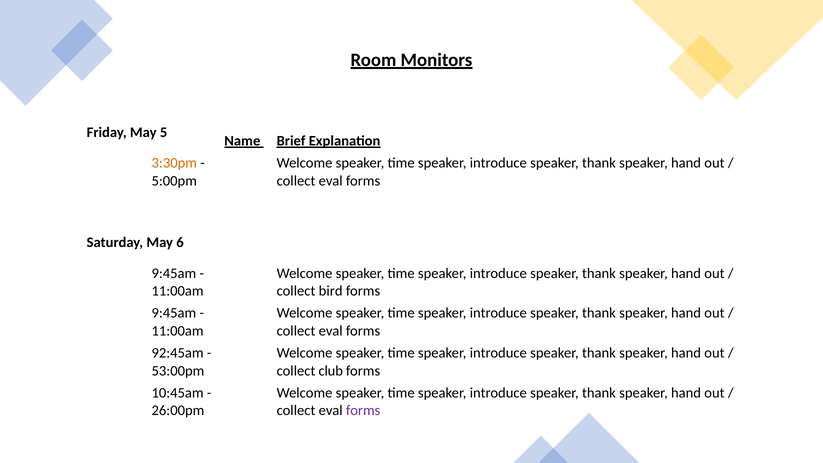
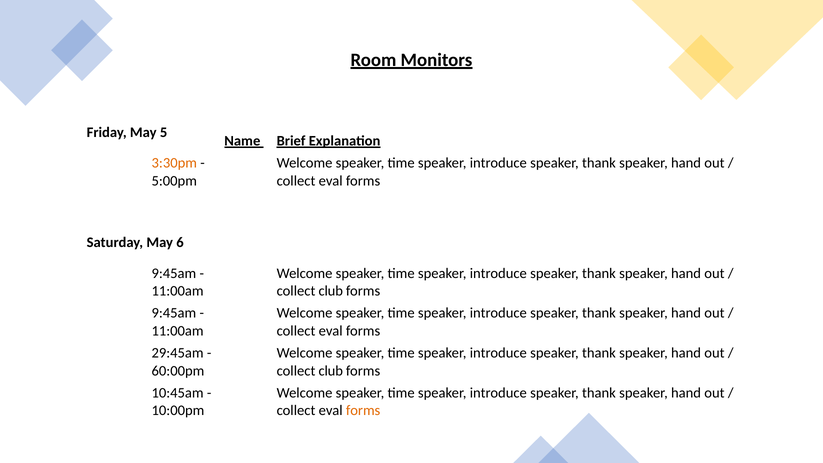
bird at (331, 291): bird -> club
92:45am: 92:45am -> 29:45am
53:00pm: 53:00pm -> 60:00pm
26:00pm: 26:00pm -> 10:00pm
forms at (363, 411) colour: purple -> orange
